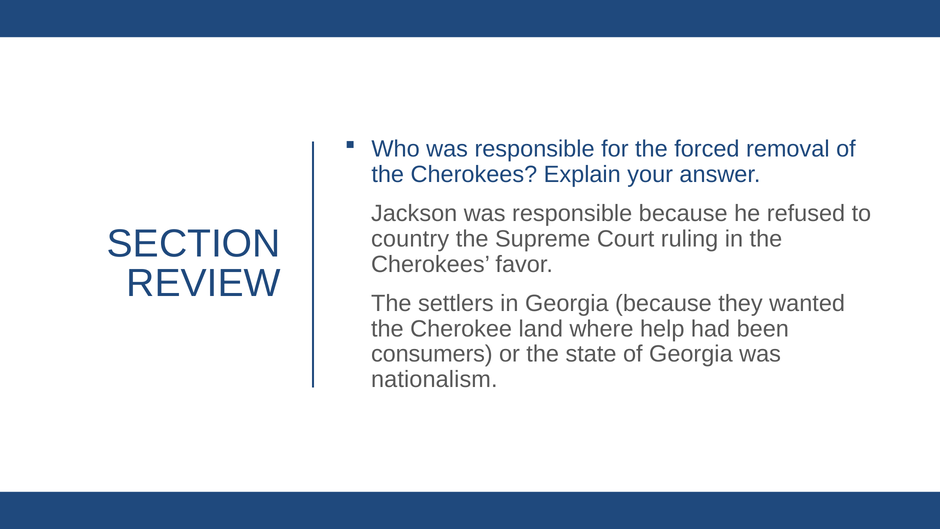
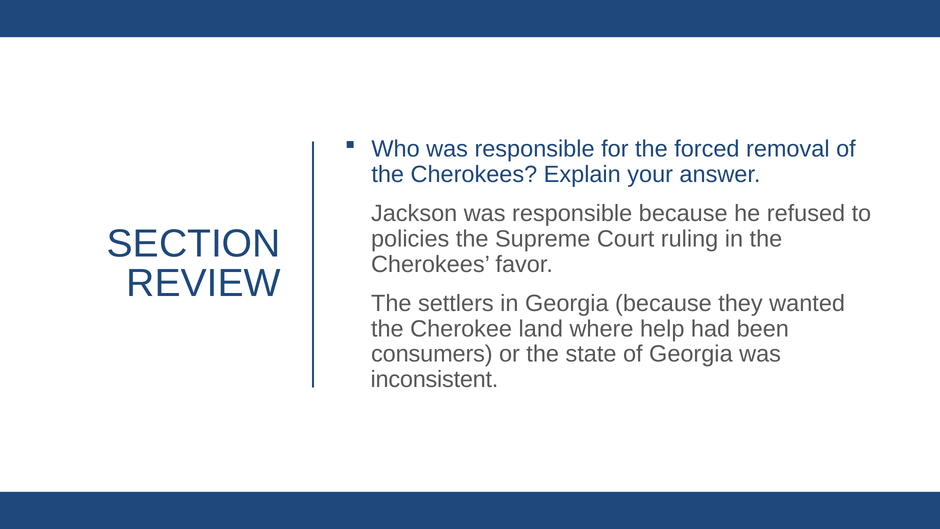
country: country -> policies
nationalism: nationalism -> inconsistent
